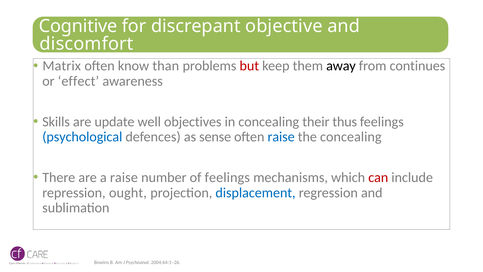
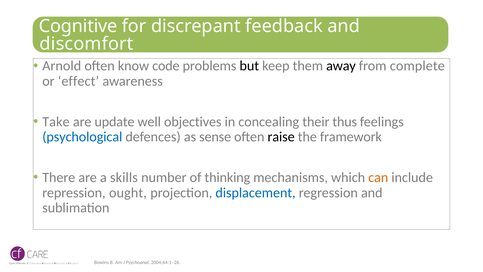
objective: objective -> feedback
Matrix: Matrix -> Arnold
than: than -> code
but colour: red -> black
continues: continues -> complete
Skills: Skills -> Take
raise at (281, 137) colour: blue -> black
the concealing: concealing -> framework
a raise: raise -> skills
of feelings: feelings -> thinking
can colour: red -> orange
